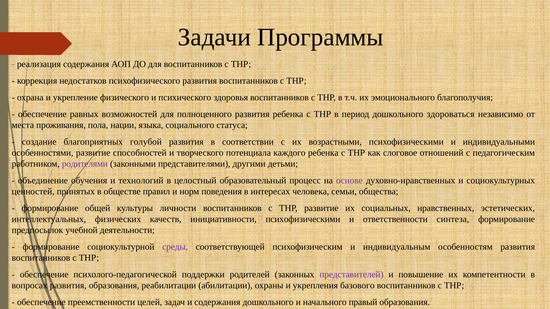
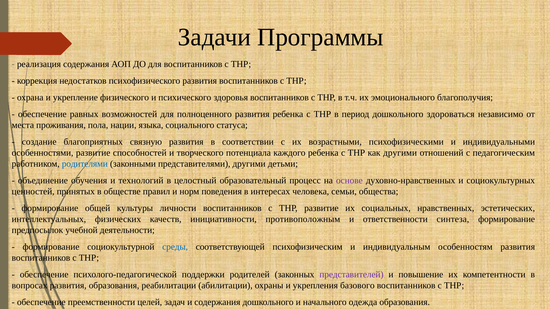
голубой: голубой -> связную
как слоговое: слоговое -> другими
родителями colour: purple -> blue
инициативности психофизическими: психофизическими -> противоположным
среды colour: purple -> blue
правый: правый -> одежда
